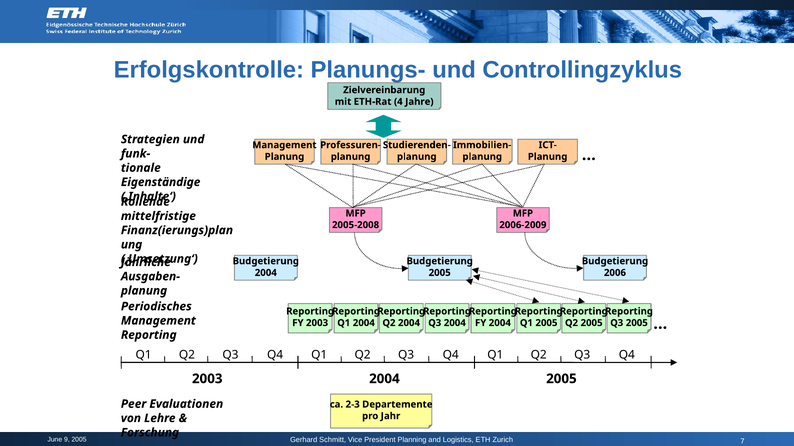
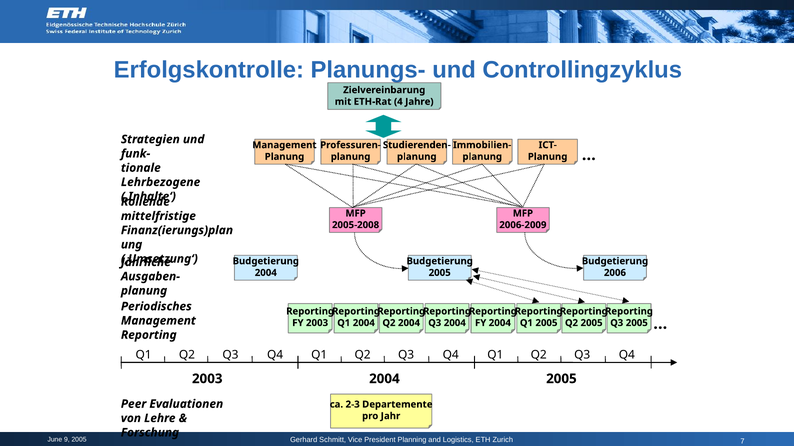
Eigenständige: Eigenständige -> Lehrbezogene
